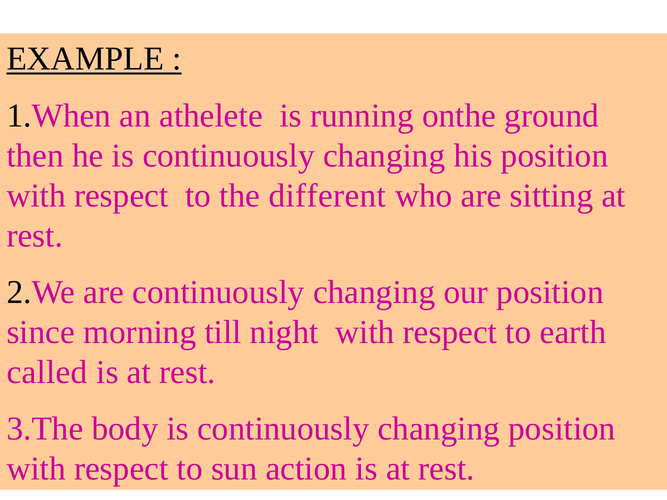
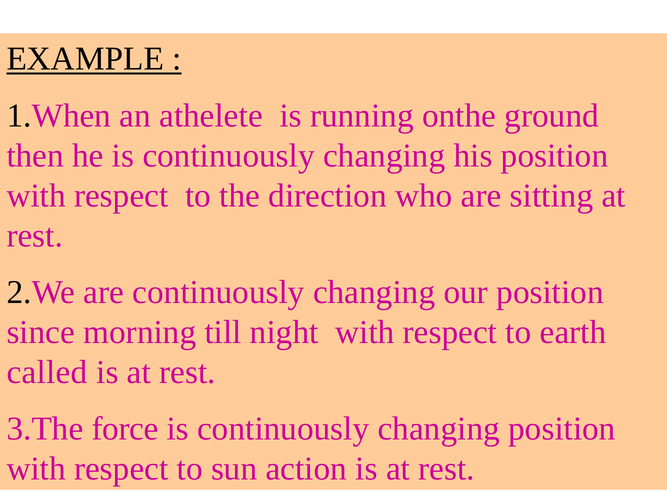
different: different -> direction
body: body -> force
